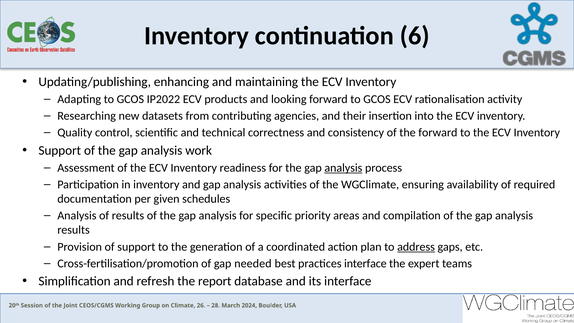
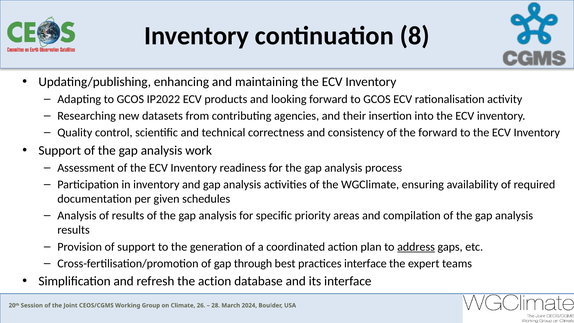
6: 6 -> 8
analysis at (343, 168) underline: present -> none
needed: needed -> through
the report: report -> action
